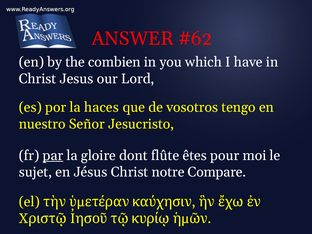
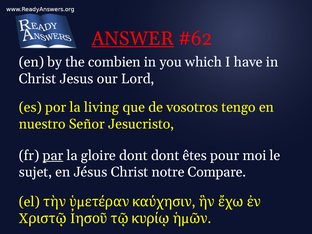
ANSWER underline: none -> present
haces: haces -> living
dont flûte: flûte -> dont
